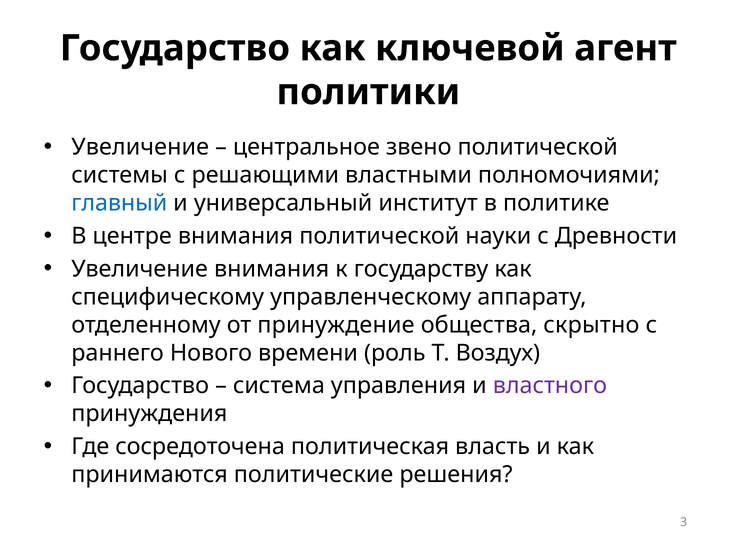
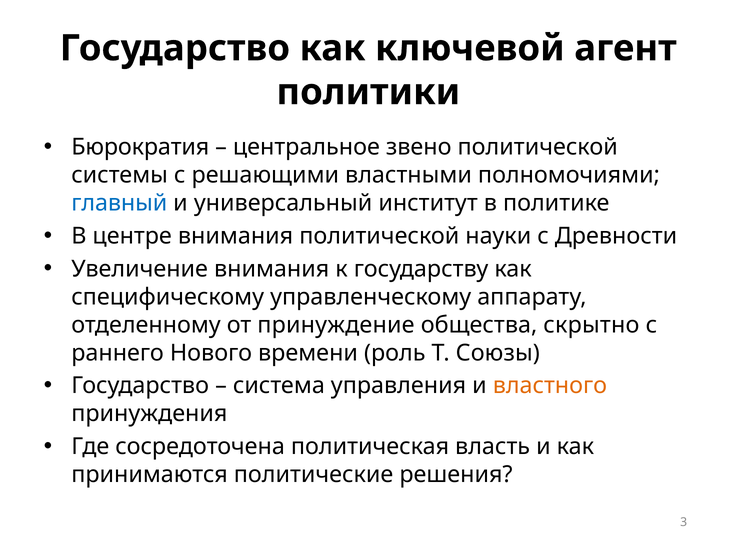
Увеличение at (140, 147): Увеличение -> Бюрократия
Воздух: Воздух -> Союзы
властного colour: purple -> orange
